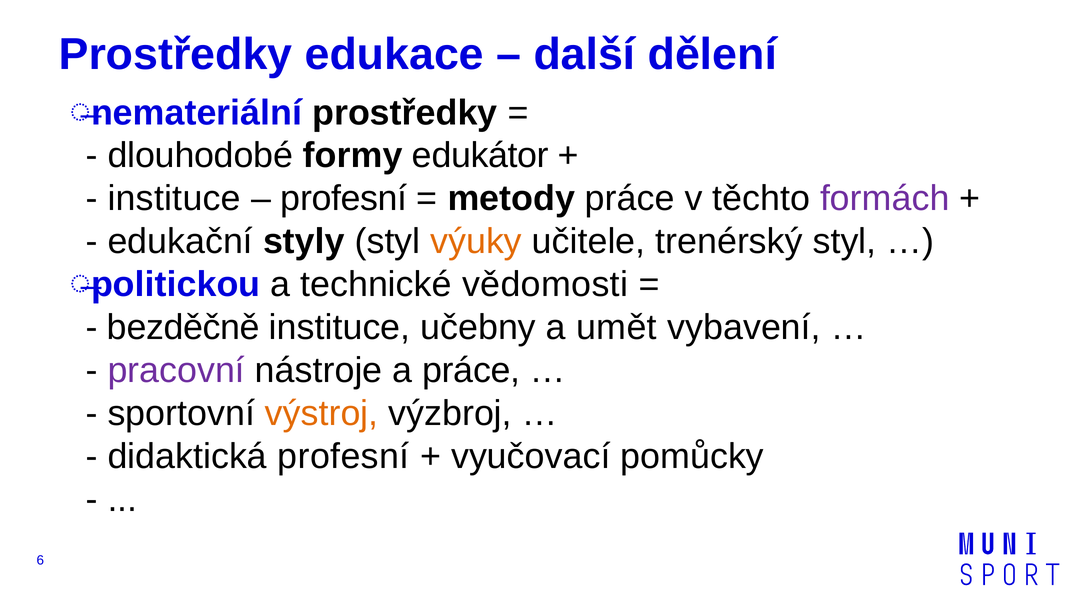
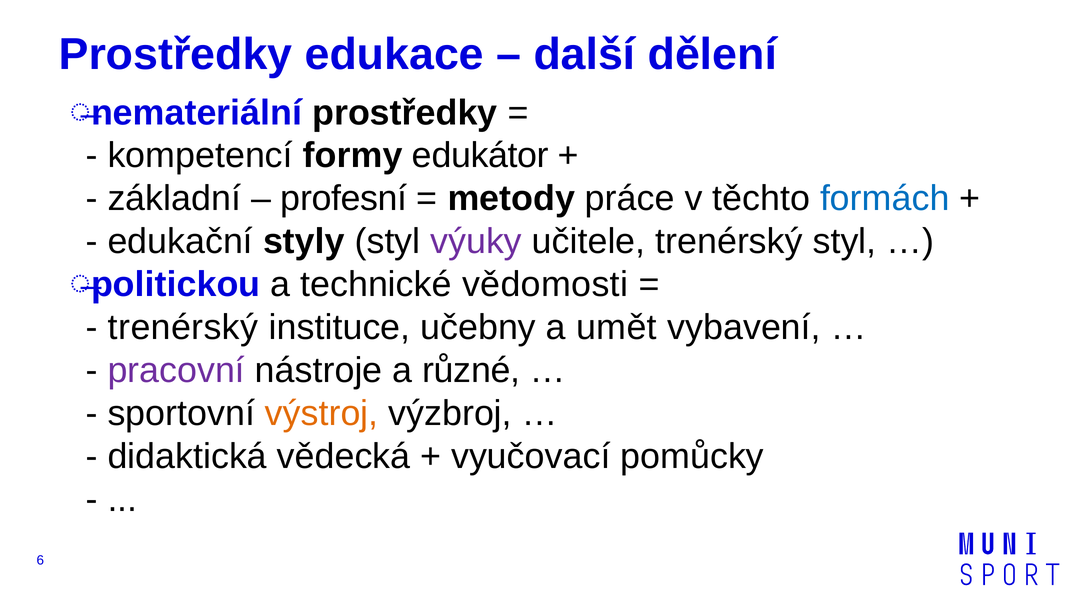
dlouhodobé: dlouhodobé -> kompetencí
instituce at (174, 199): instituce -> základní
formách colour: purple -> blue
výuky colour: orange -> purple
bezděčně at (183, 328): bezděčně -> trenérský
a práce: práce -> různé
didaktická profesní: profesní -> vědecká
